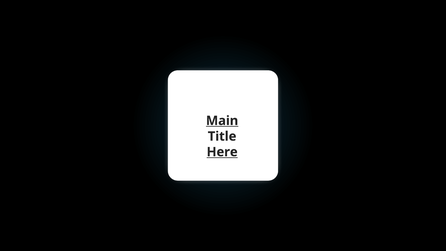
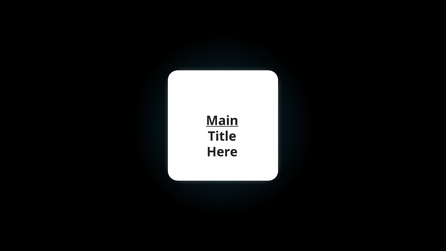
Here underline: present -> none
